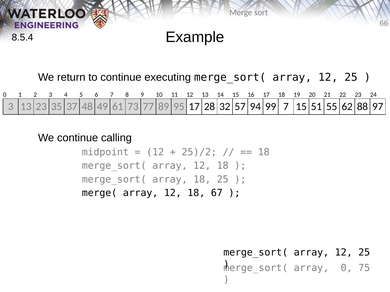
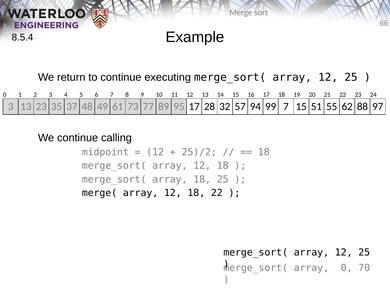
18 67: 67 -> 22
75: 75 -> 70
